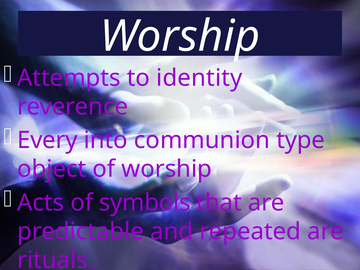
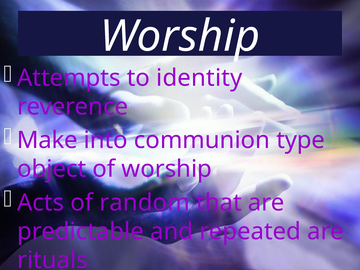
Every: Every -> Make
symbols: symbols -> random
